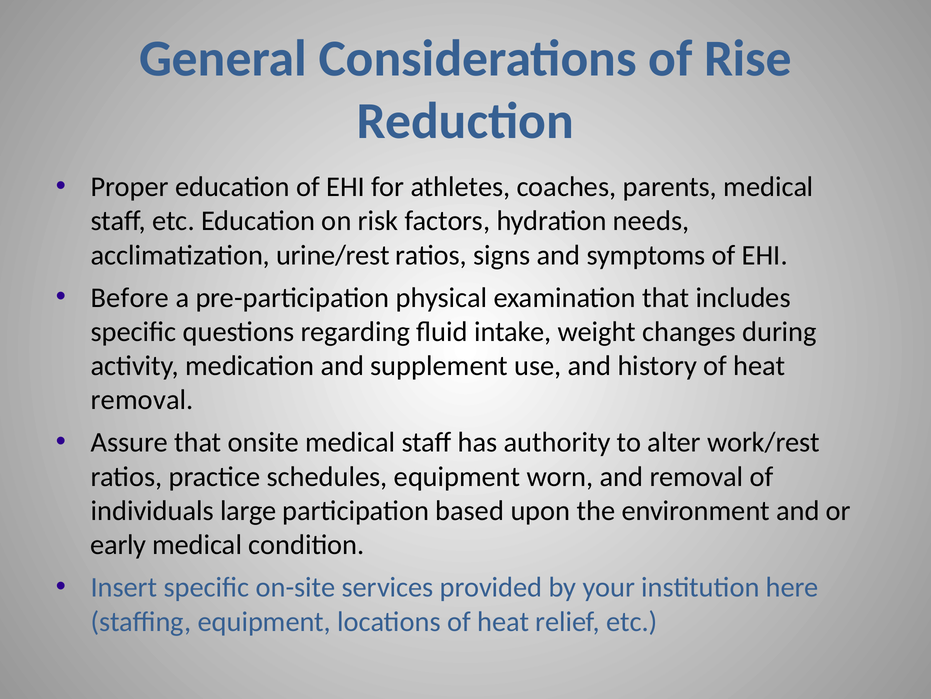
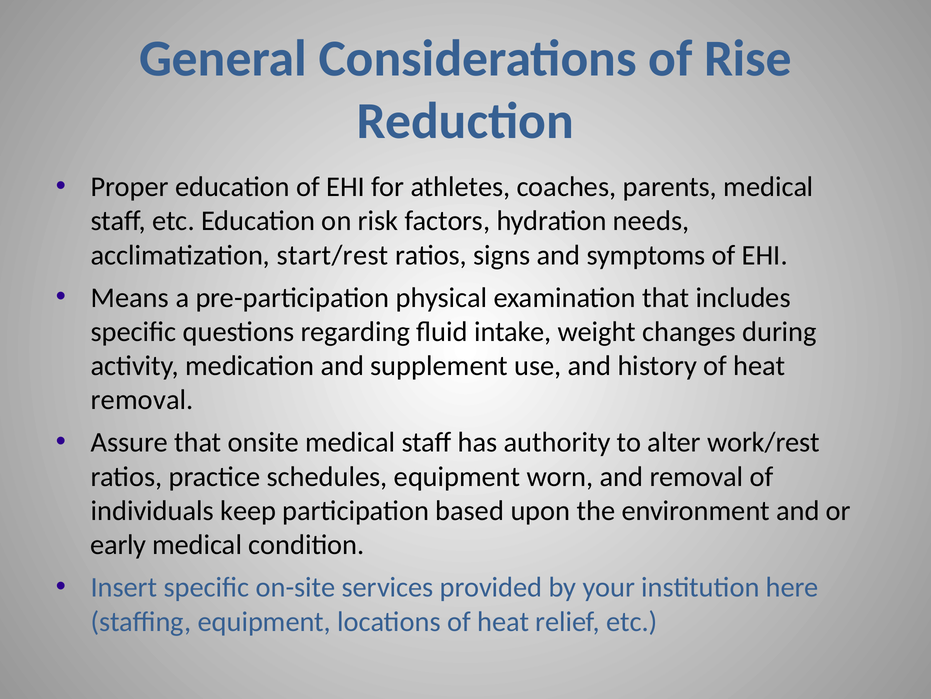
urine/rest: urine/rest -> start/rest
Before: Before -> Means
large: large -> keep
